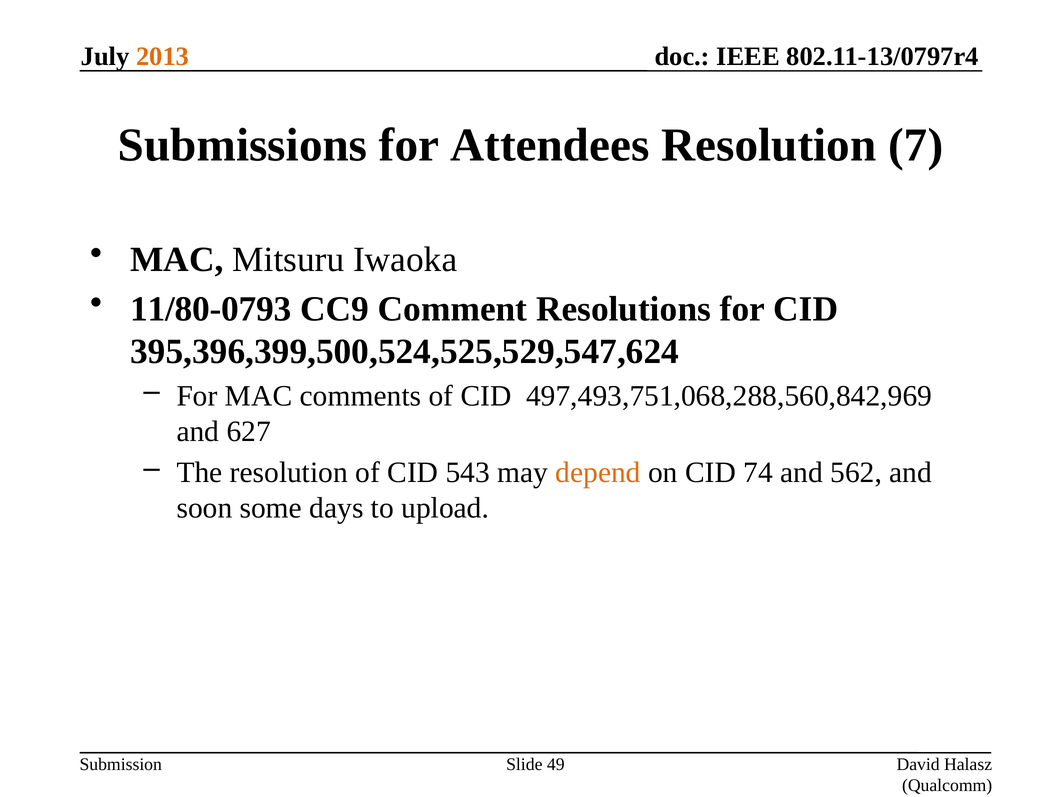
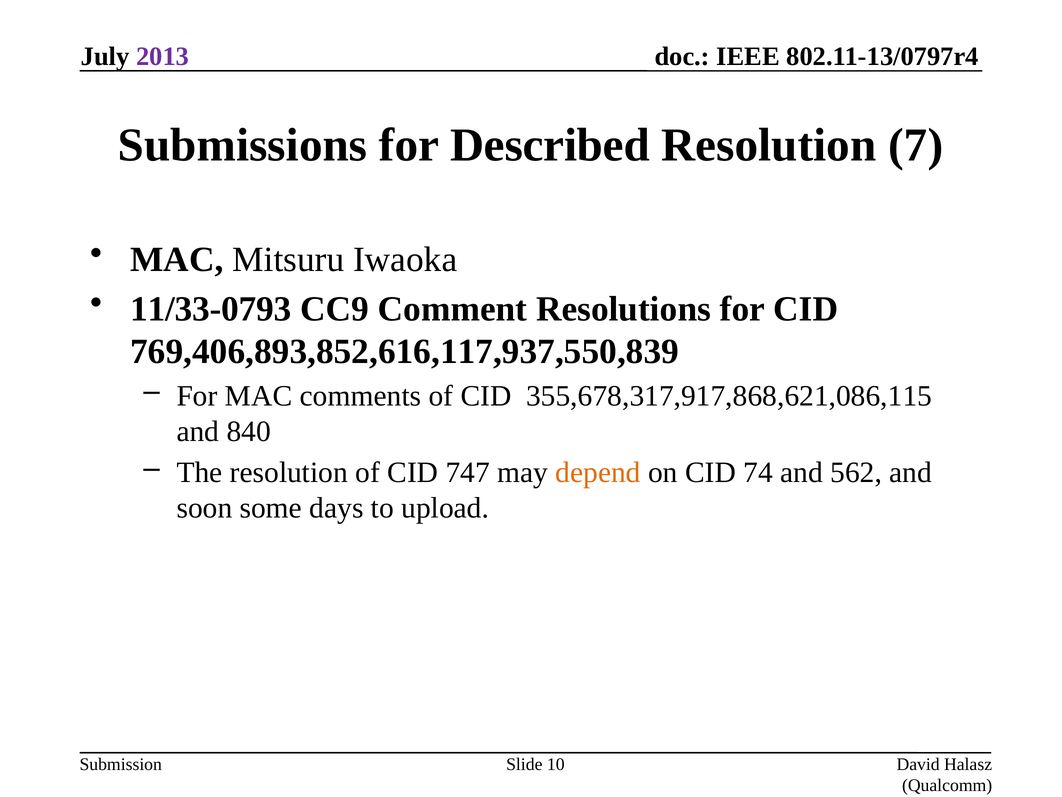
2013 colour: orange -> purple
Attendees: Attendees -> Described
11/80-0793: 11/80-0793 -> 11/33-0793
395,396,399,500,524,525,529,547,624: 395,396,399,500,524,525,529,547,624 -> 769,406,893,852,616,117,937,550,839
497,493,751,068,288,560,842,969: 497,493,751,068,288,560,842,969 -> 355,678,317,917,868,621,086,115
627: 627 -> 840
543: 543 -> 747
49: 49 -> 10
